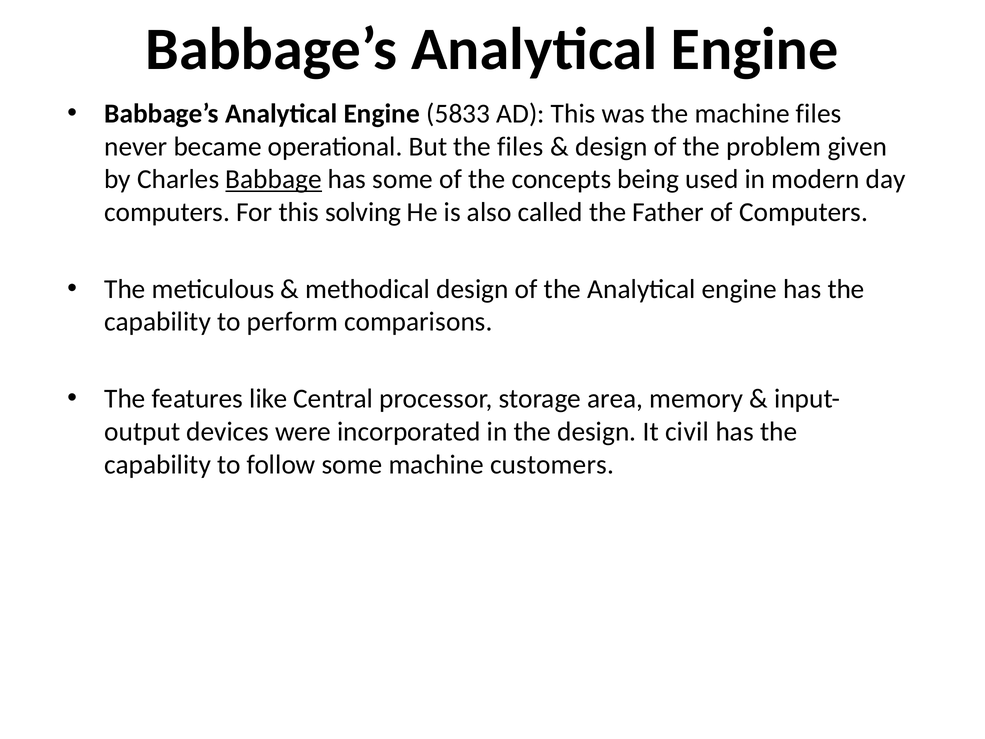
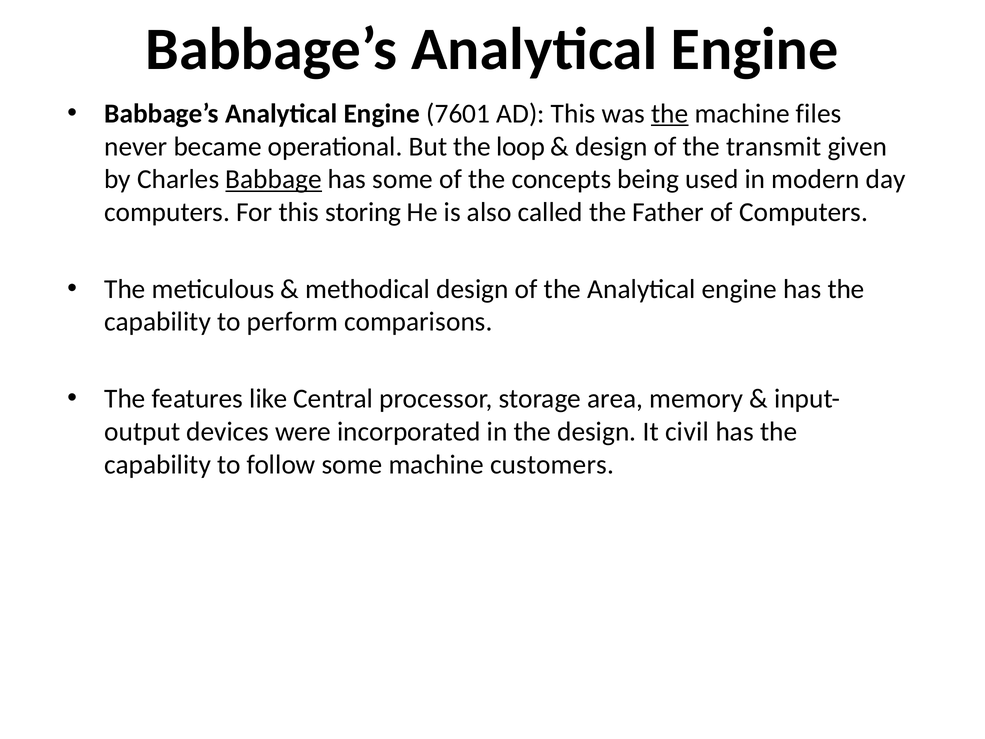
5833: 5833 -> 7601
the at (670, 114) underline: none -> present
the files: files -> loop
problem: problem -> transmit
solving: solving -> storing
